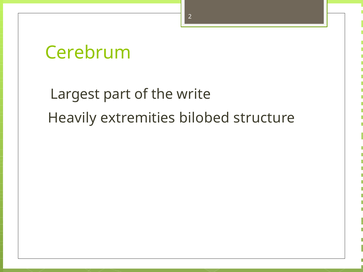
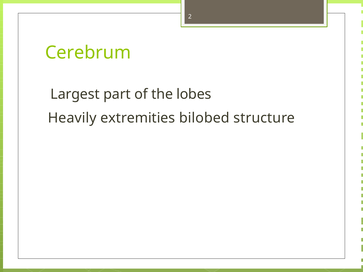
write: write -> lobes
